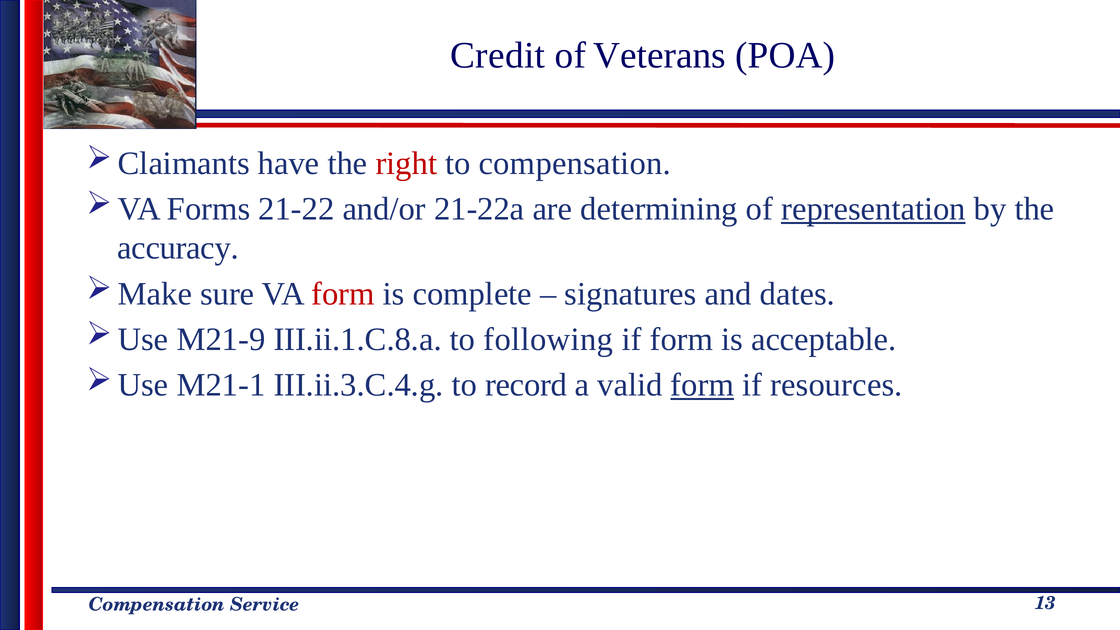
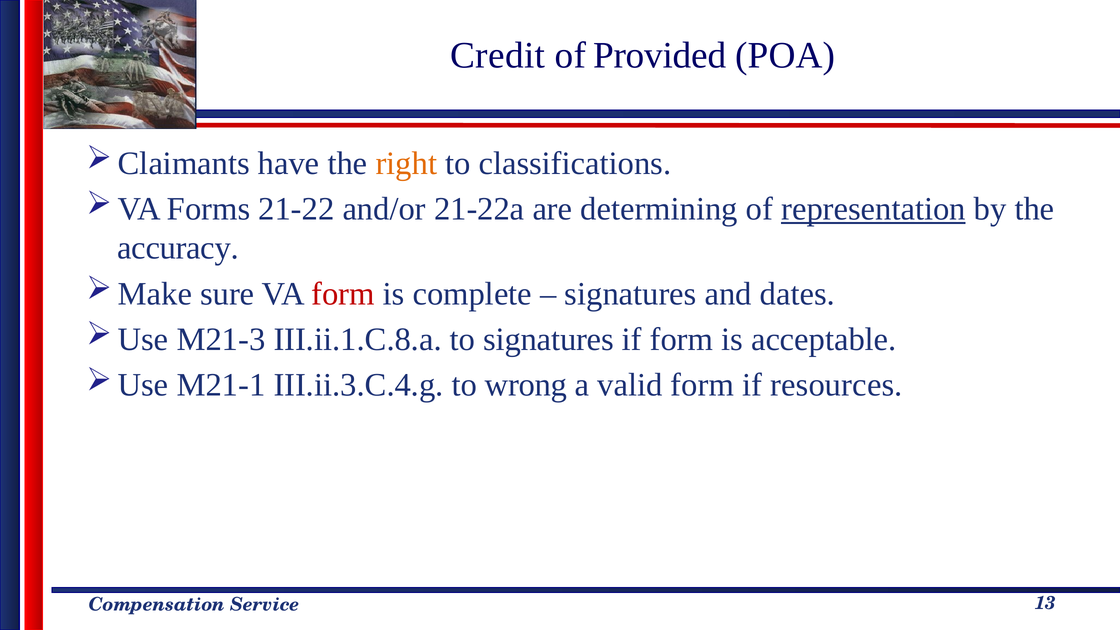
Veterans: Veterans -> Provided
right colour: red -> orange
to compensation: compensation -> classifications
M21-9: M21-9 -> M21-3
to following: following -> signatures
record: record -> wrong
form at (702, 385) underline: present -> none
